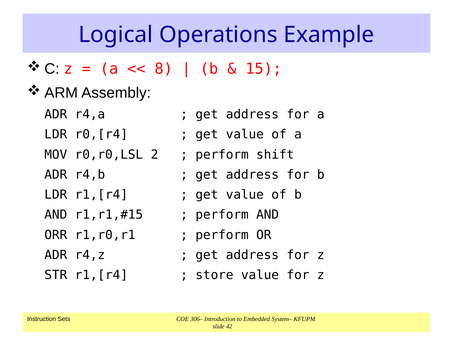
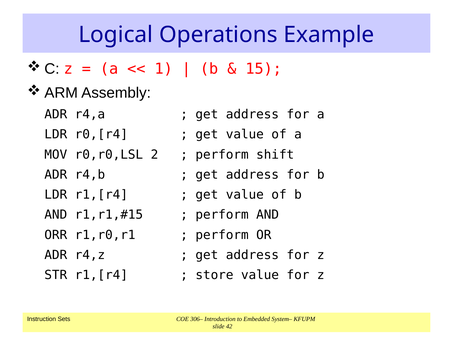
8: 8 -> 1
